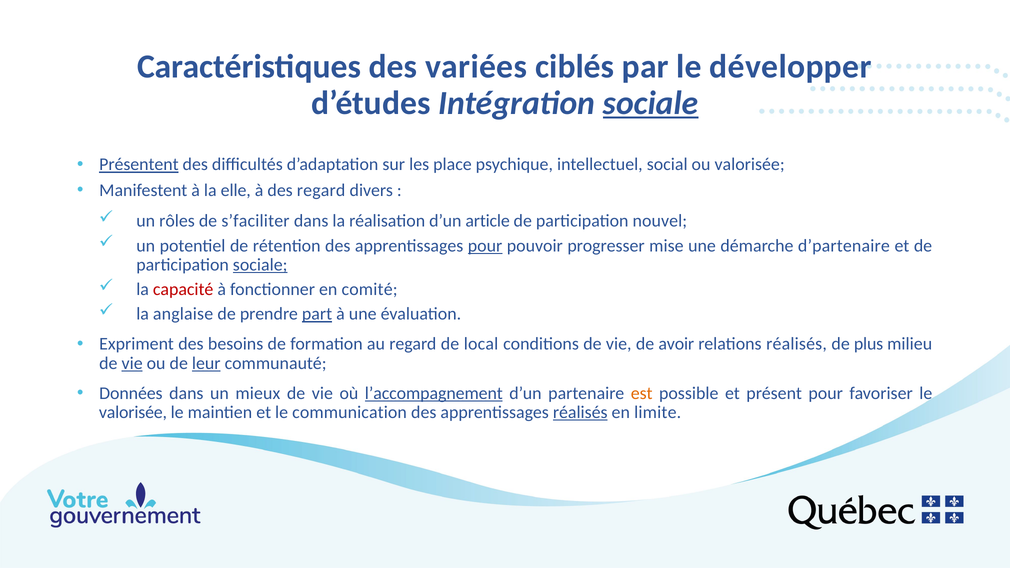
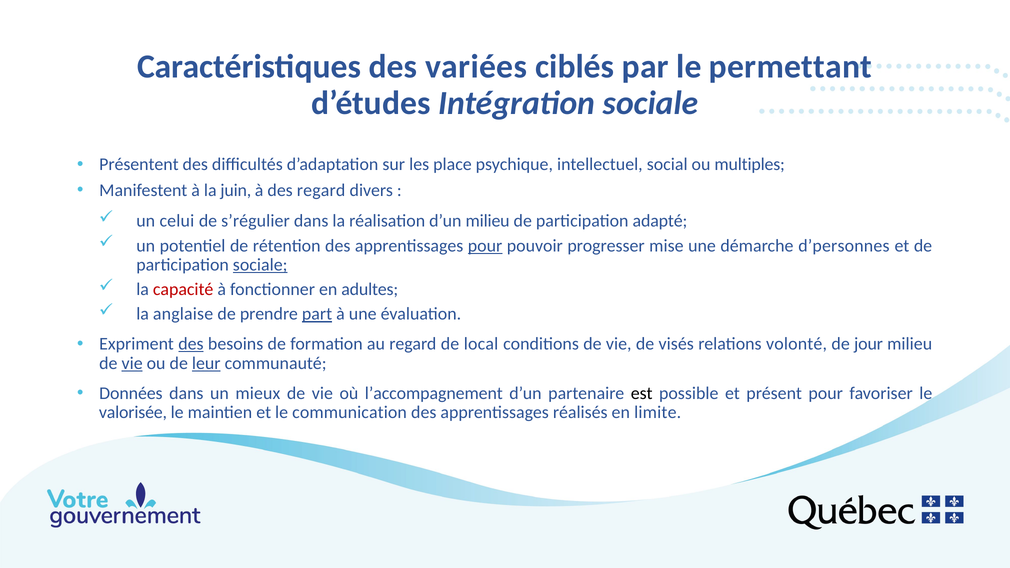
développer: développer -> permettant
sociale at (651, 103) underline: present -> none
Présentent underline: present -> none
ou valorisée: valorisée -> multiples
elle: elle -> juin
rôles: rôles -> celui
s’faciliter: s’faciliter -> s’régulier
d’un article: article -> milieu
nouvel: nouvel -> adapté
d’partenaire: d’partenaire -> d’personnes
comité: comité -> adultes
des at (191, 344) underline: none -> present
avoir: avoir -> visés
relations réalisés: réalisés -> volonté
plus: plus -> jour
l’accompagnement underline: present -> none
est colour: orange -> black
réalisés at (580, 413) underline: present -> none
